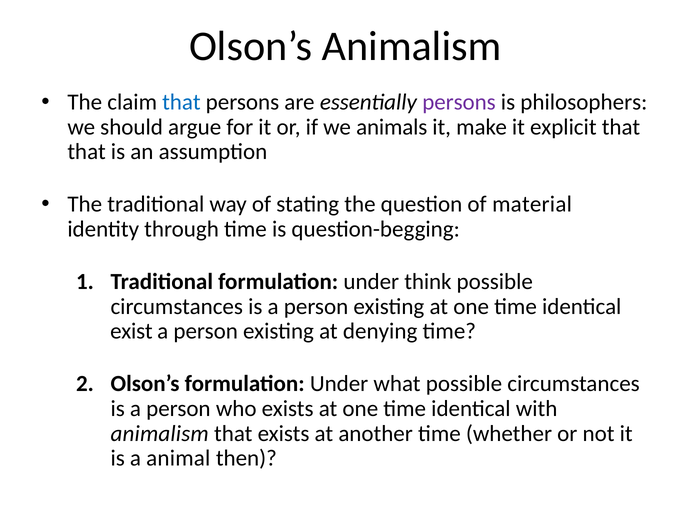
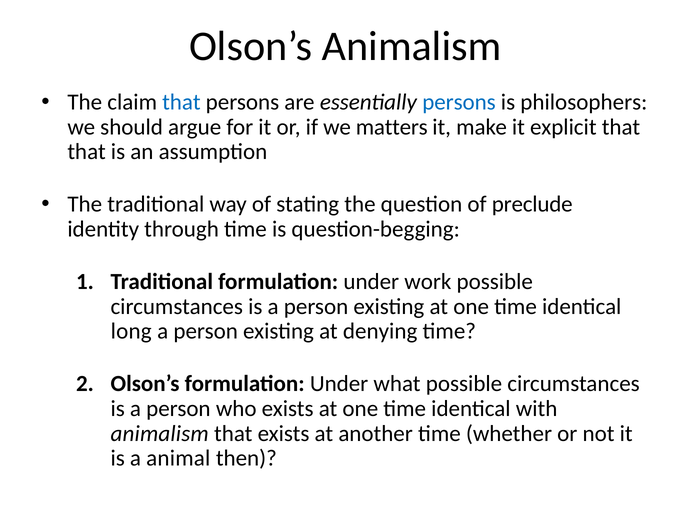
persons at (459, 102) colour: purple -> blue
animals: animals -> matters
material: material -> preclude
think: think -> work
exist: exist -> long
